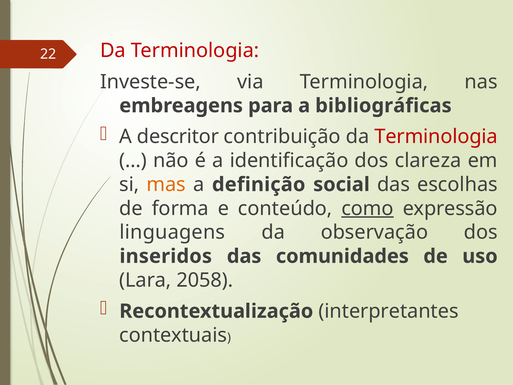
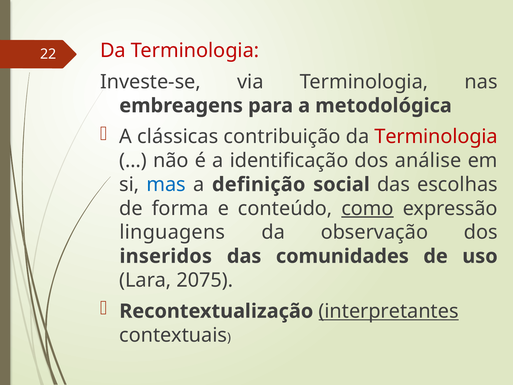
bibliográficas: bibliográficas -> metodológica
descritor: descritor -> clássicas
clareza: clareza -> análise
mas colour: orange -> blue
2058: 2058 -> 2075
interpretantes underline: none -> present
